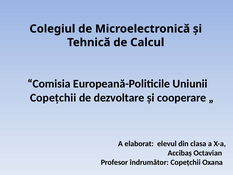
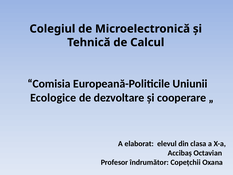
Copețchii at (53, 98): Copețchii -> Ecologice
